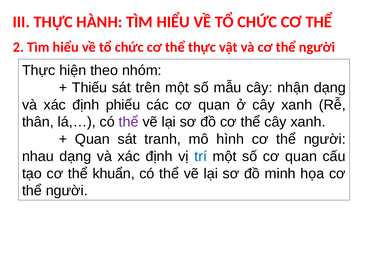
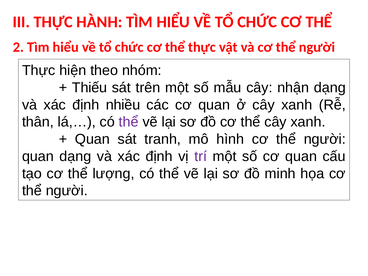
phiếu: phiếu -> nhiều
nhau at (38, 156): nhau -> quan
trí colour: blue -> purple
khuẩn: khuẩn -> lượng
